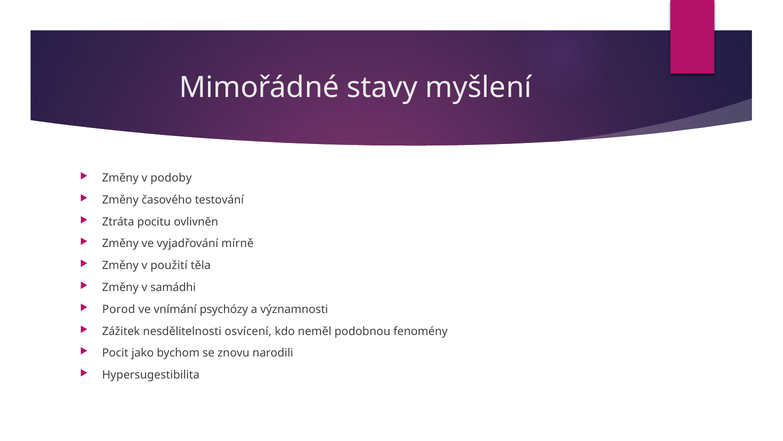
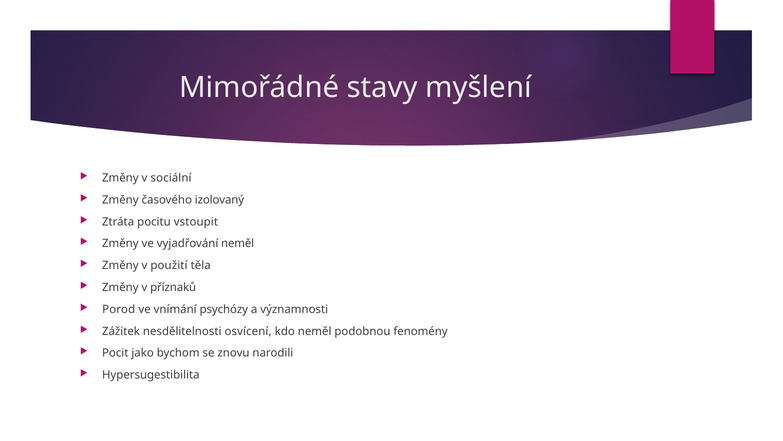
podoby: podoby -> sociální
testování: testování -> izolovaný
ovlivněn: ovlivněn -> vstoupit
vyjadřování mírně: mírně -> neměl
samádhi: samádhi -> příznaků
